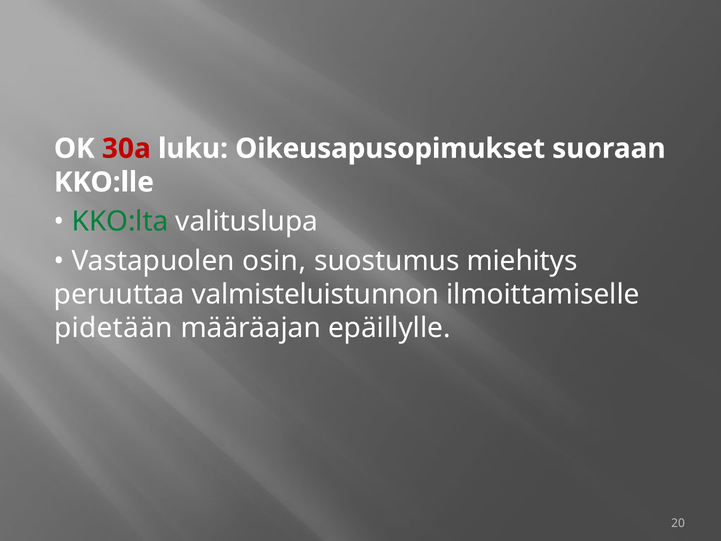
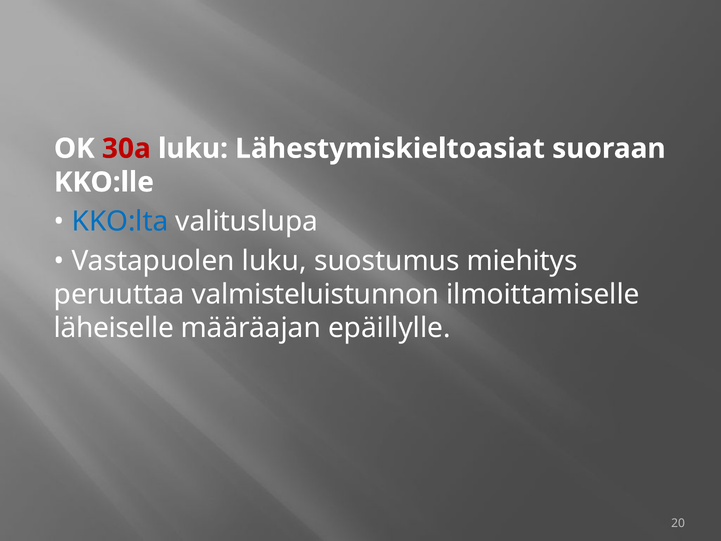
Oikeusapusopimukset: Oikeusapusopimukset -> Lähestymiskieltoasiat
KKO:lta colour: green -> blue
Vastapuolen osin: osin -> luku
pidetään: pidetään -> läheiselle
